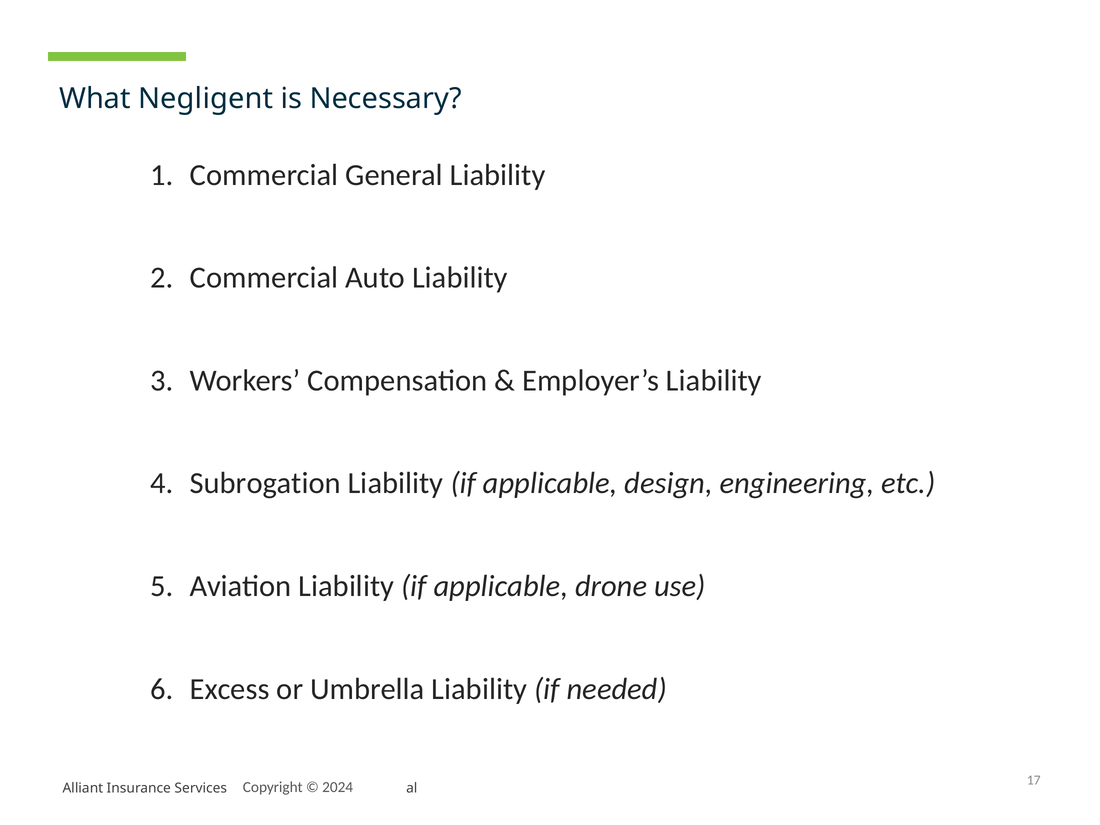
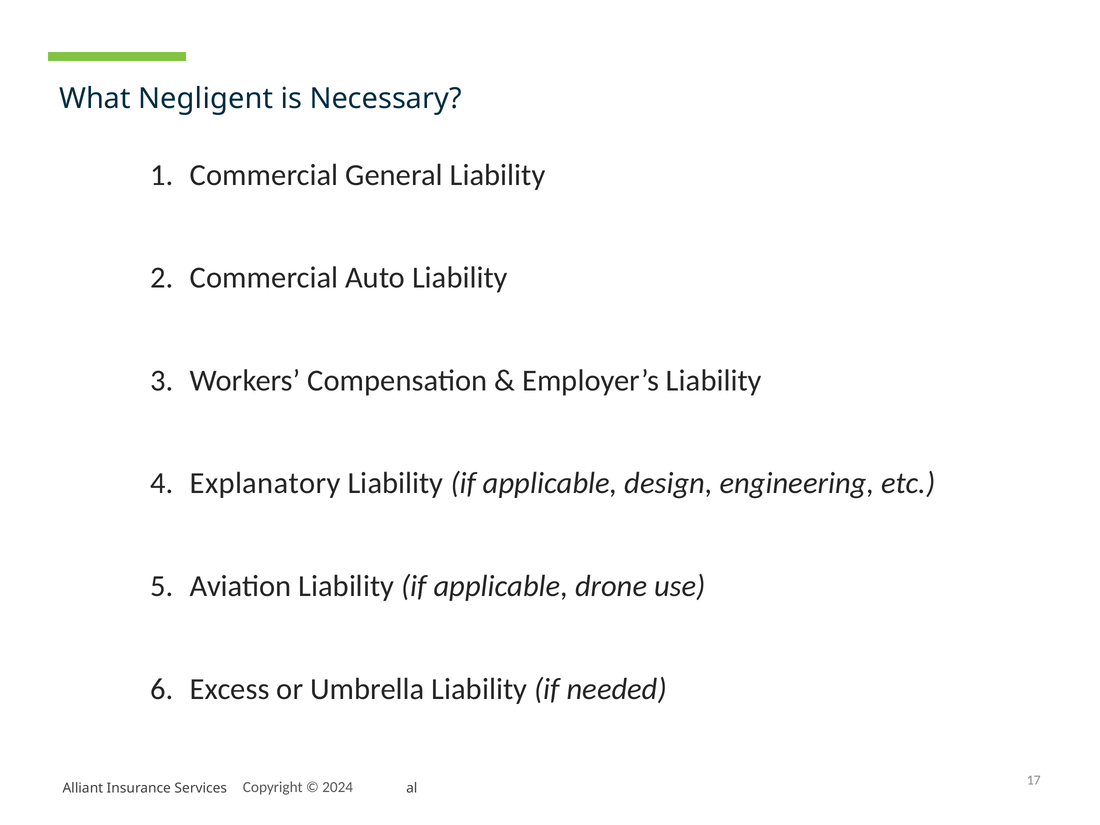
Subrogation: Subrogation -> Explanatory
